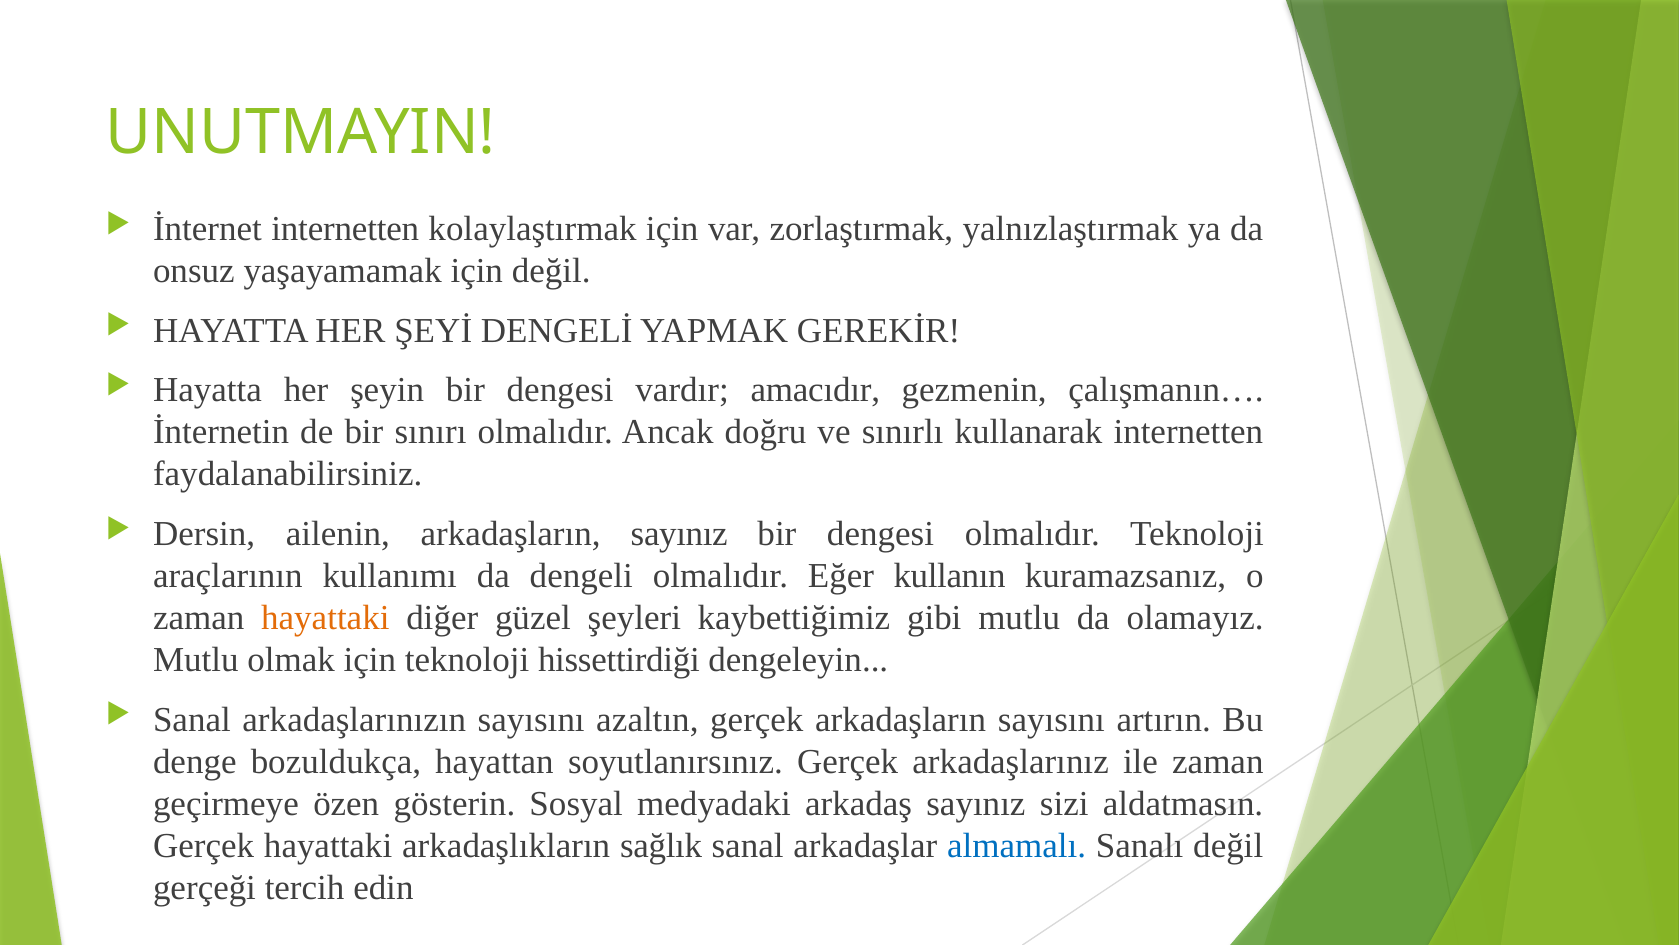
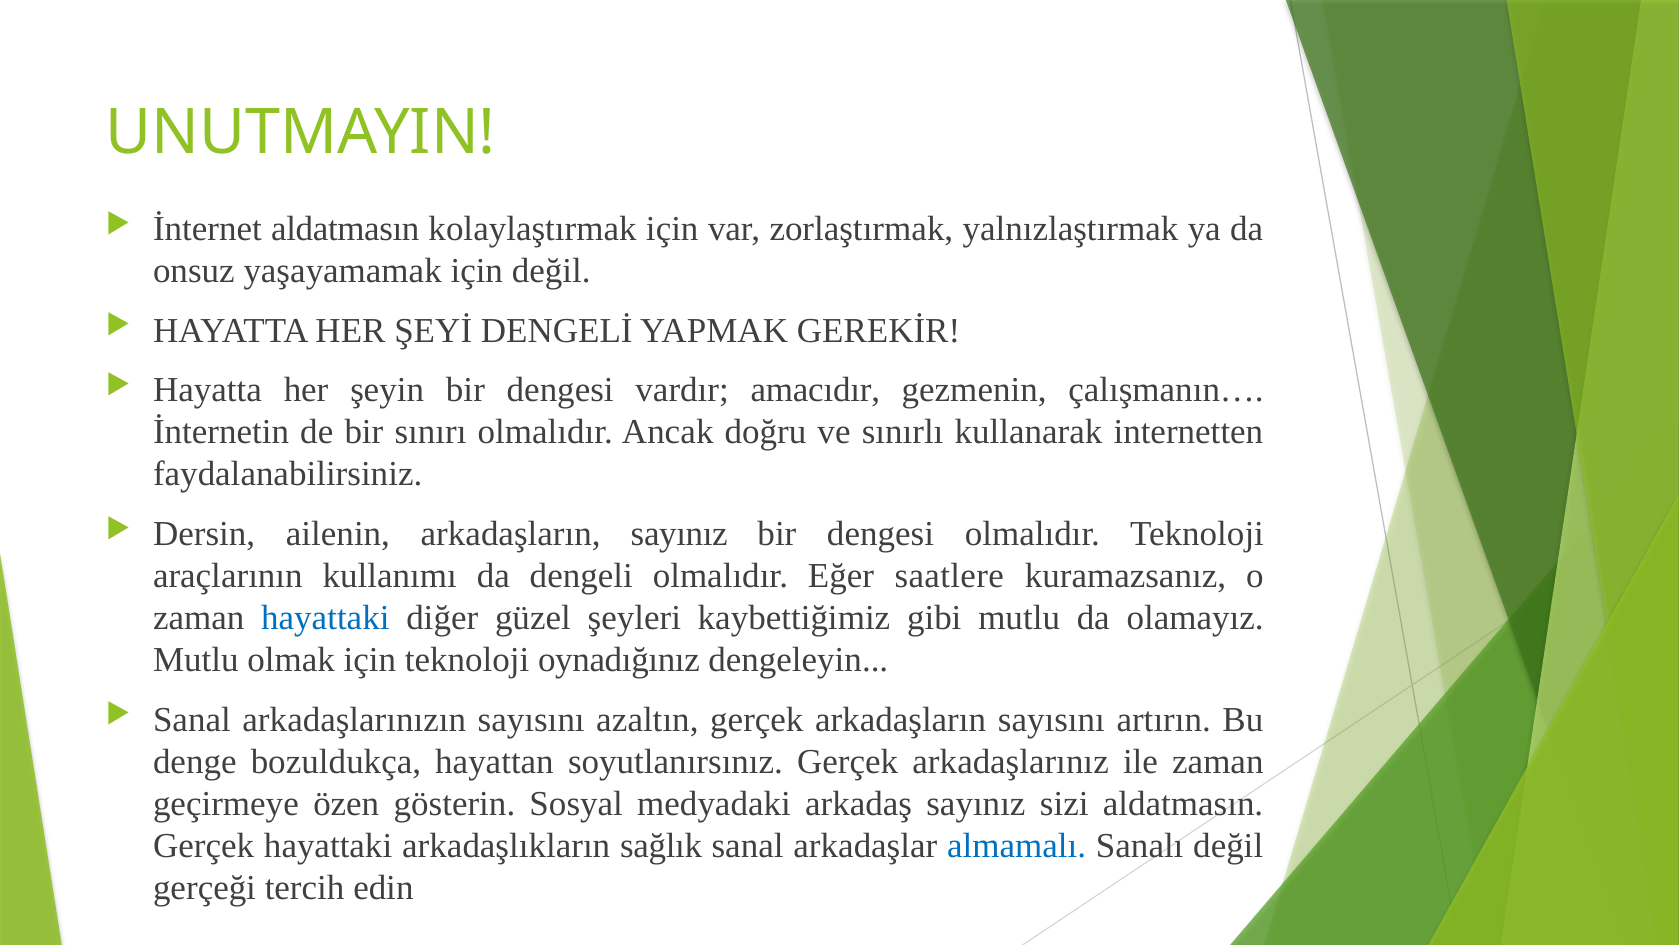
İnternet internetten: internetten -> aldatmasın
kullanın: kullanın -> saatlere
hayattaki at (325, 618) colour: orange -> blue
hissettirdiği: hissettirdiği -> oynadığınız
